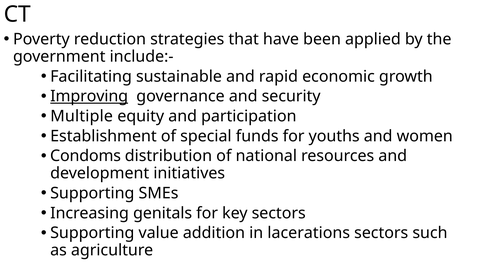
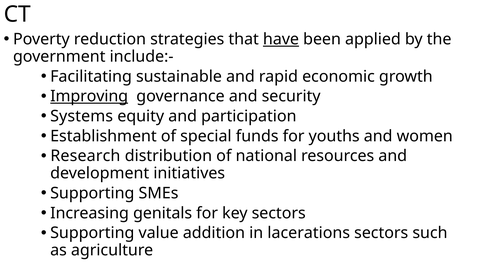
have underline: none -> present
Multiple: Multiple -> Systems
Condoms: Condoms -> Research
